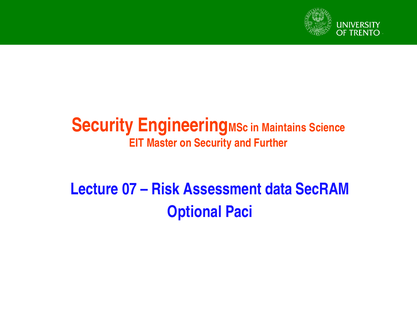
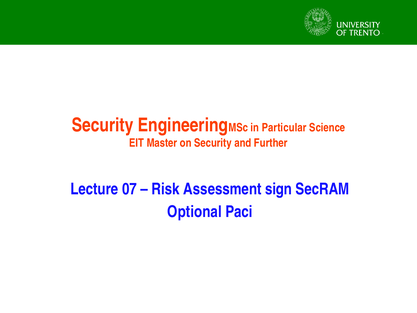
Maintains: Maintains -> Particular
data: data -> sign
